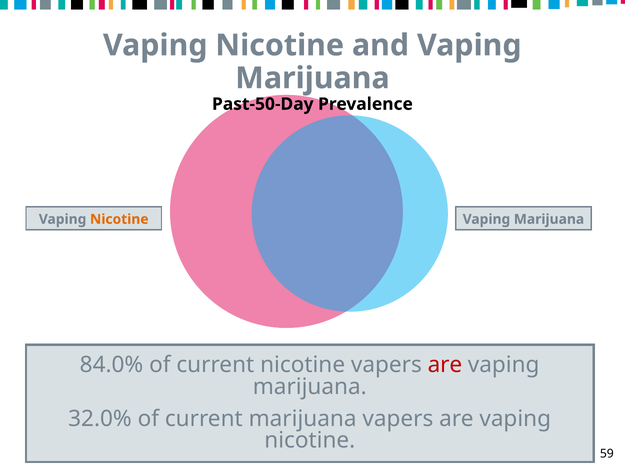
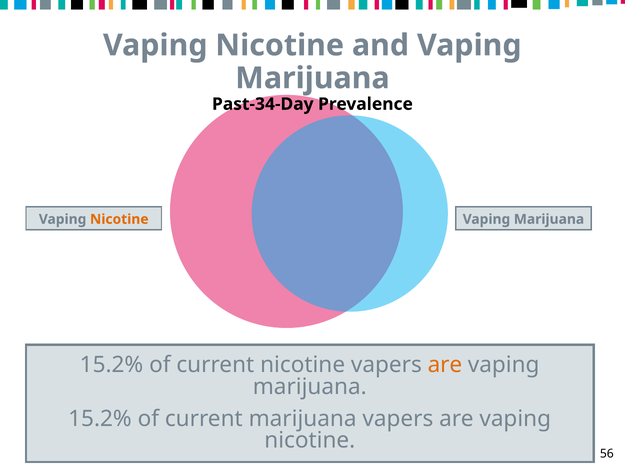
Past-50-Day: Past-50-Day -> Past-34-Day
84.0% at (111, 365): 84.0% -> 15.2%
are at (445, 365) colour: red -> orange
32.0% at (100, 418): 32.0% -> 15.2%
59: 59 -> 56
